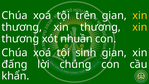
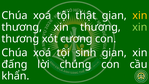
trên: trên -> thật
xin at (140, 27) colour: yellow -> light green
nhuần: nhuần -> cương
